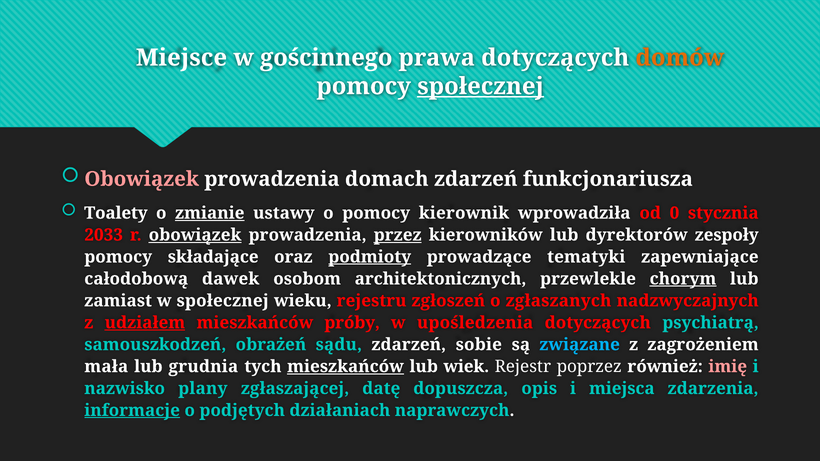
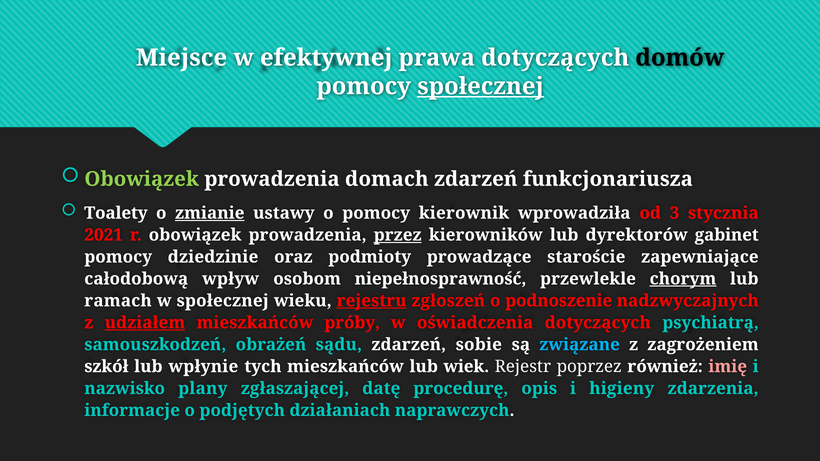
gościnnego: gościnnego -> efektywnej
domów colour: orange -> black
Obowiązek at (142, 179) colour: pink -> light green
0: 0 -> 3
2033: 2033 -> 2021
obowiązek at (195, 235) underline: present -> none
zespoły: zespoły -> gabinet
składające: składające -> dziedzinie
podmioty underline: present -> none
tematyki: tematyki -> staroście
dawek: dawek -> wpływ
architektonicznych: architektonicznych -> niepełnosprawność
zamiast: zamiast -> ramach
rejestru underline: none -> present
zgłaszanych: zgłaszanych -> podnoszenie
upośledzenia: upośledzenia -> oświadczenia
mała: mała -> szkół
grudnia: grudnia -> wpłynie
mieszkańców at (345, 367) underline: present -> none
dopuszcza: dopuszcza -> procedurę
miejsca: miejsca -> higieny
informacje underline: present -> none
